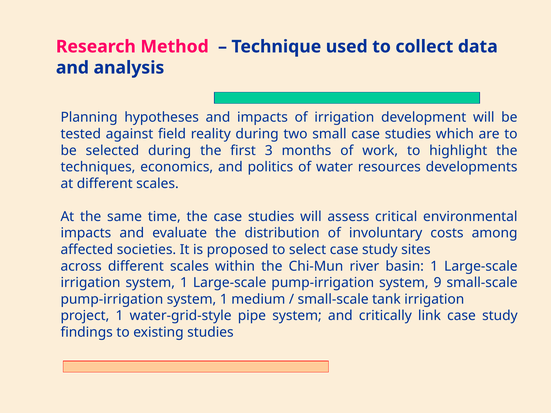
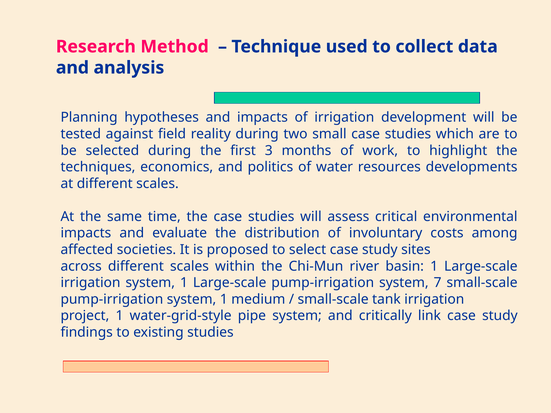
9: 9 -> 7
